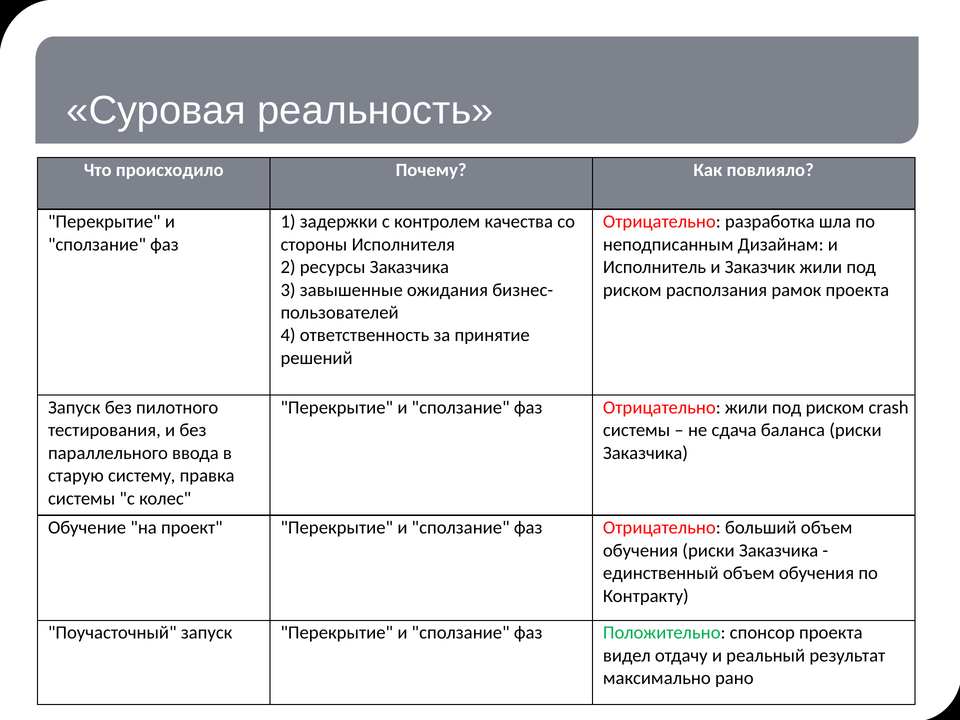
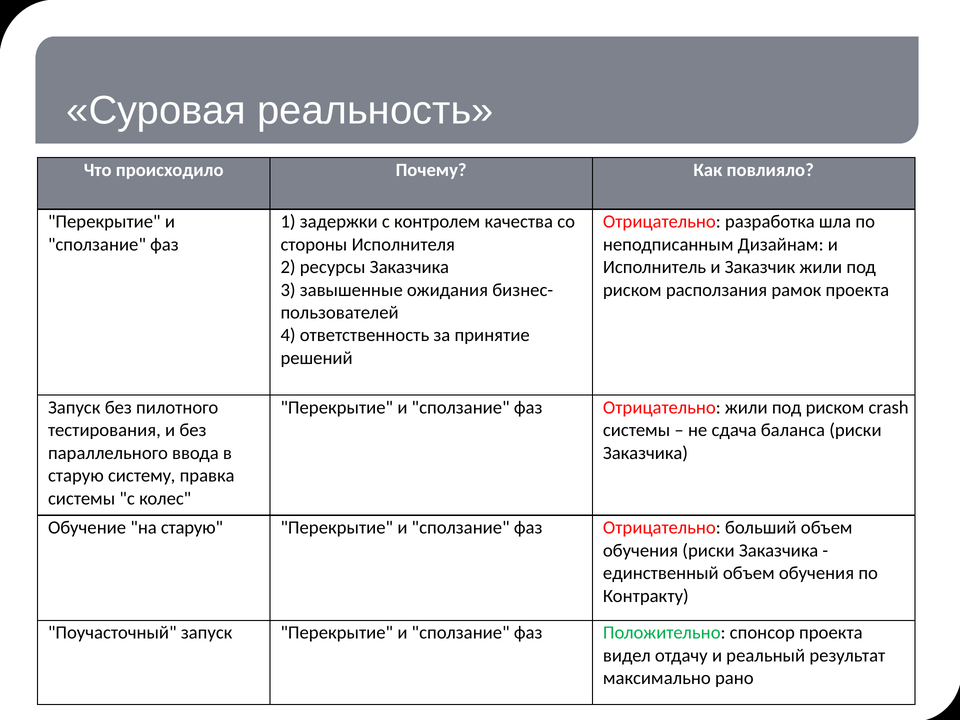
на проект: проект -> старую
